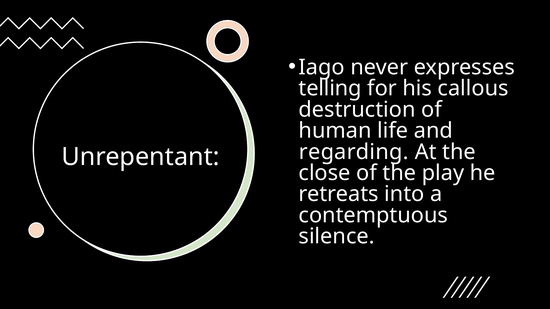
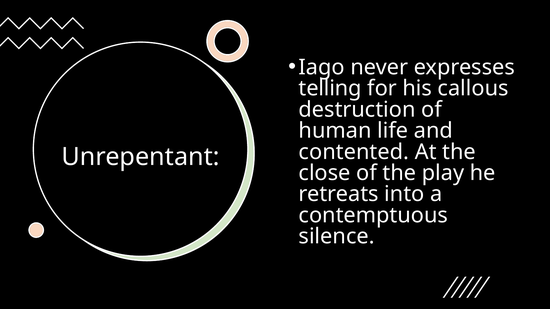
regarding: regarding -> contented
